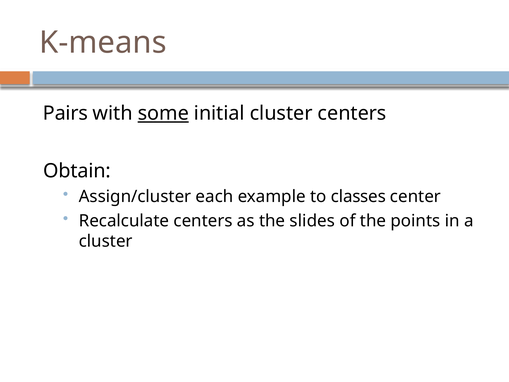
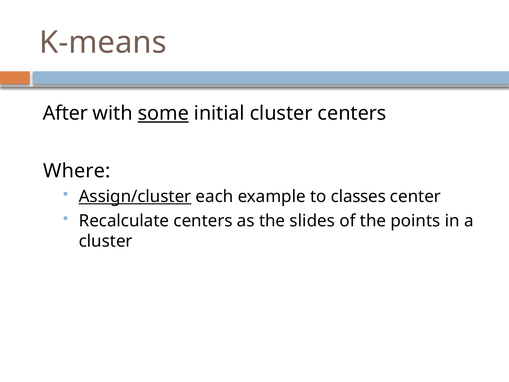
Pairs: Pairs -> After
Obtain: Obtain -> Where
Assign/cluster underline: none -> present
